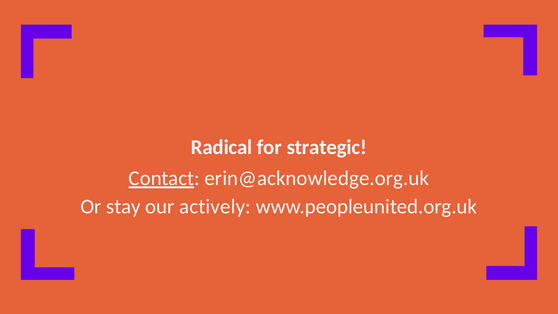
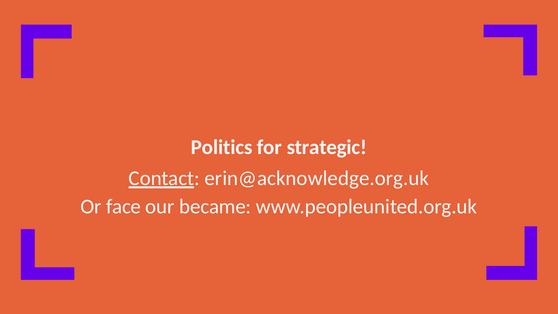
Radical: Radical -> Politics
stay: stay -> face
actively: actively -> became
